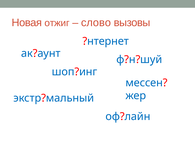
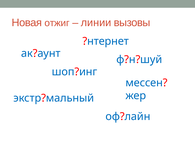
слово: слово -> линии
